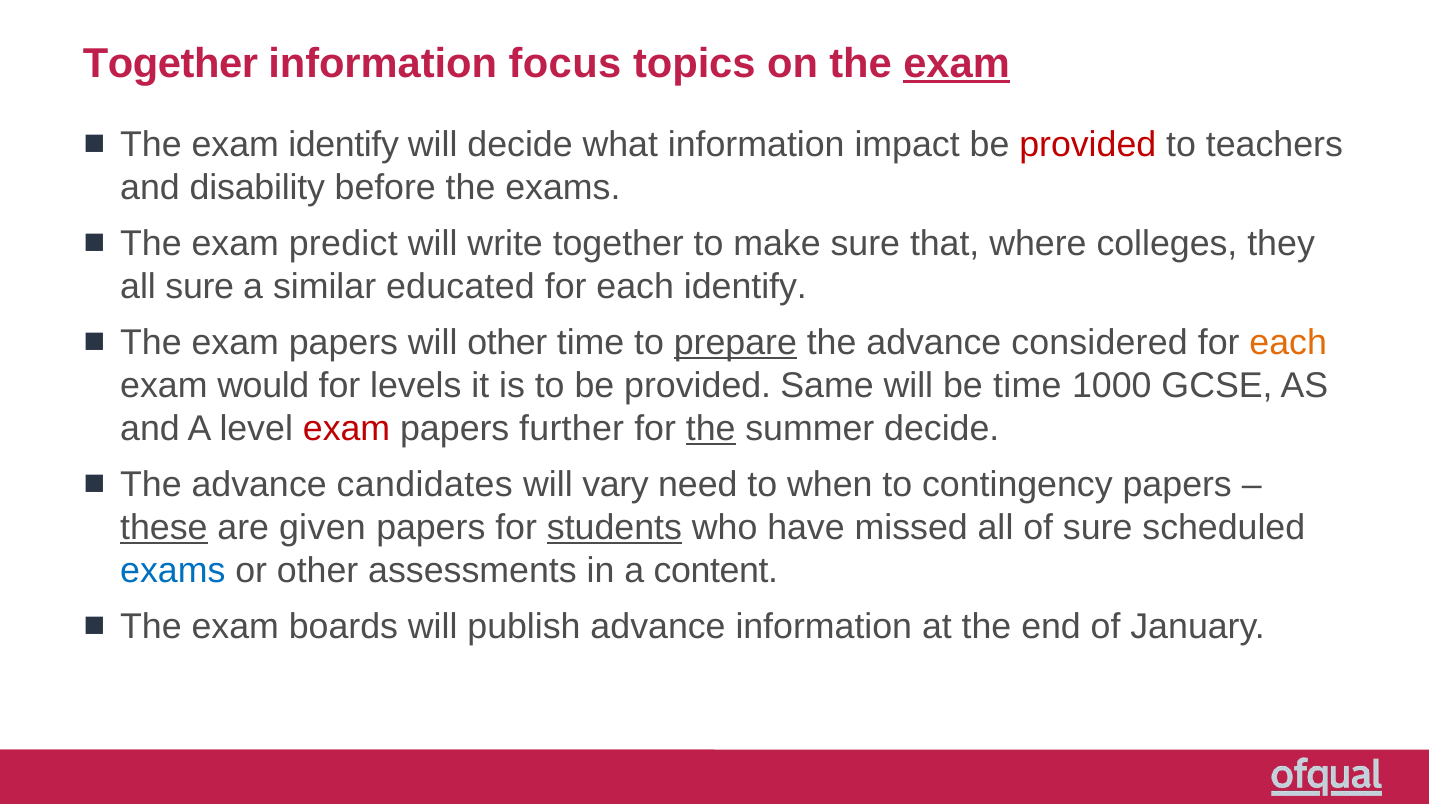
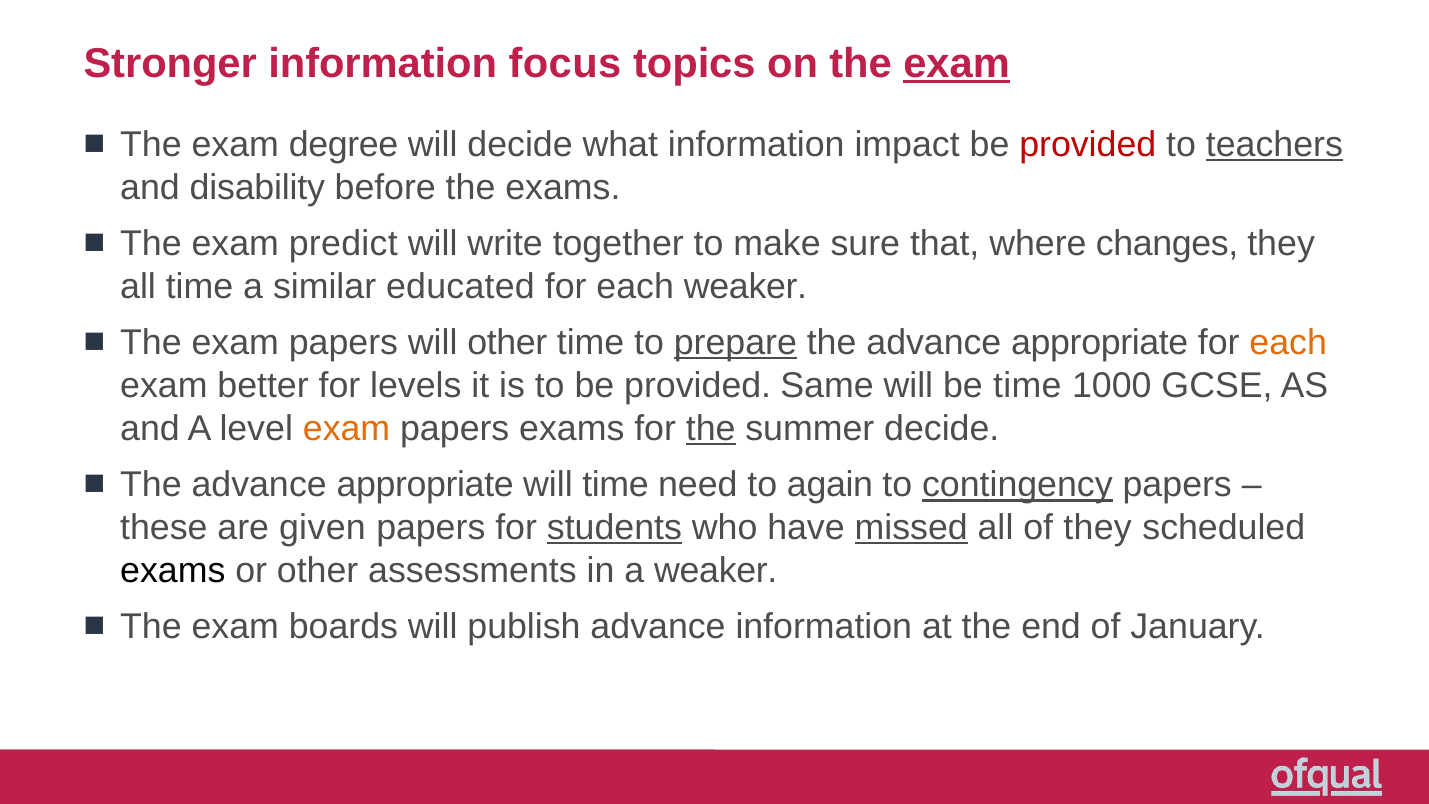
Together at (170, 64): Together -> Stronger
exam identify: identify -> degree
teachers underline: none -> present
colleges: colleges -> changes
all sure: sure -> time
each identify: identify -> weaker
considered at (1100, 343): considered -> appropriate
would: would -> better
exam at (347, 429) colour: red -> orange
papers further: further -> exams
candidates at (425, 485): candidates -> appropriate
will vary: vary -> time
when: when -> again
contingency underline: none -> present
these underline: present -> none
missed underline: none -> present
of sure: sure -> they
exams at (173, 571) colour: blue -> black
a content: content -> weaker
